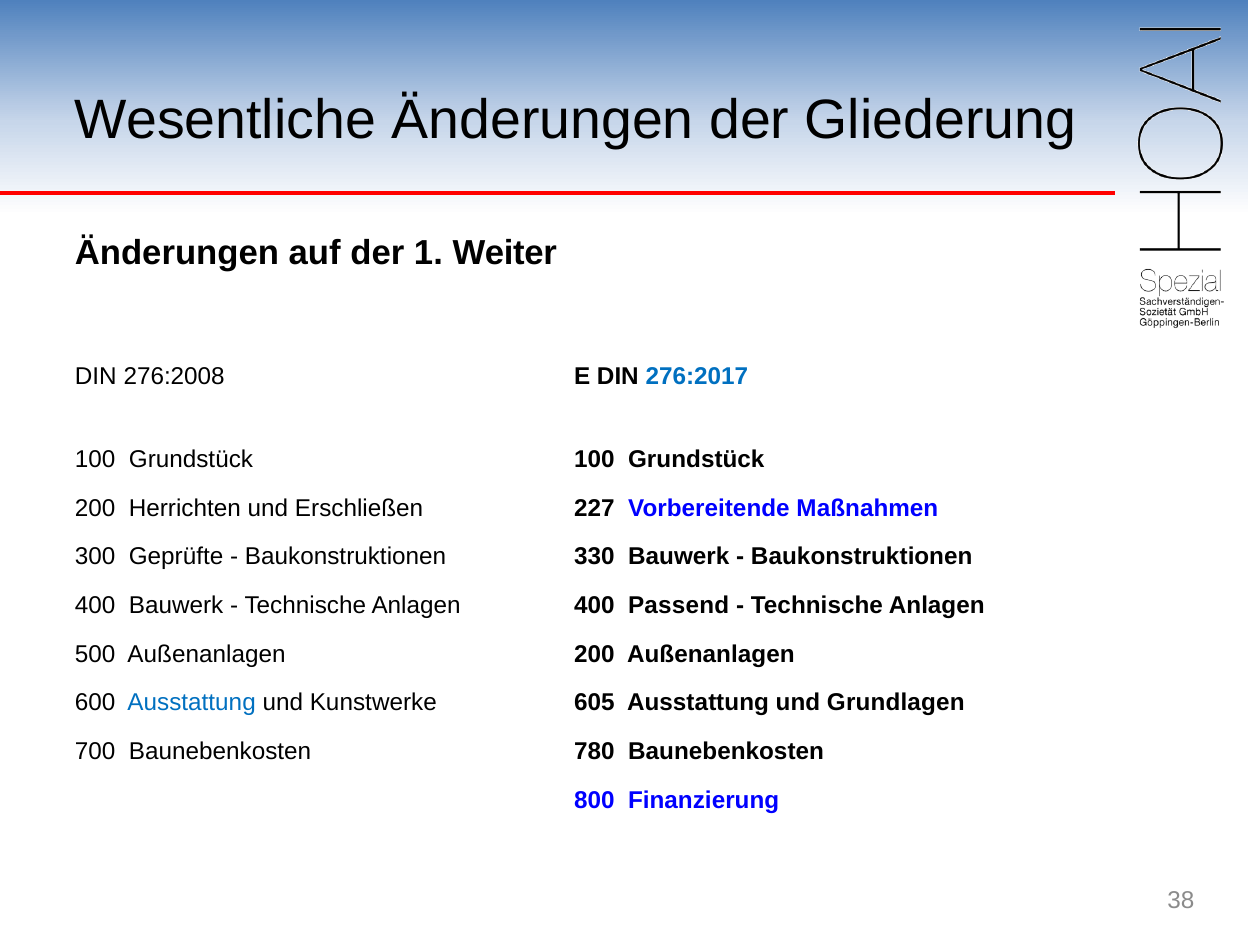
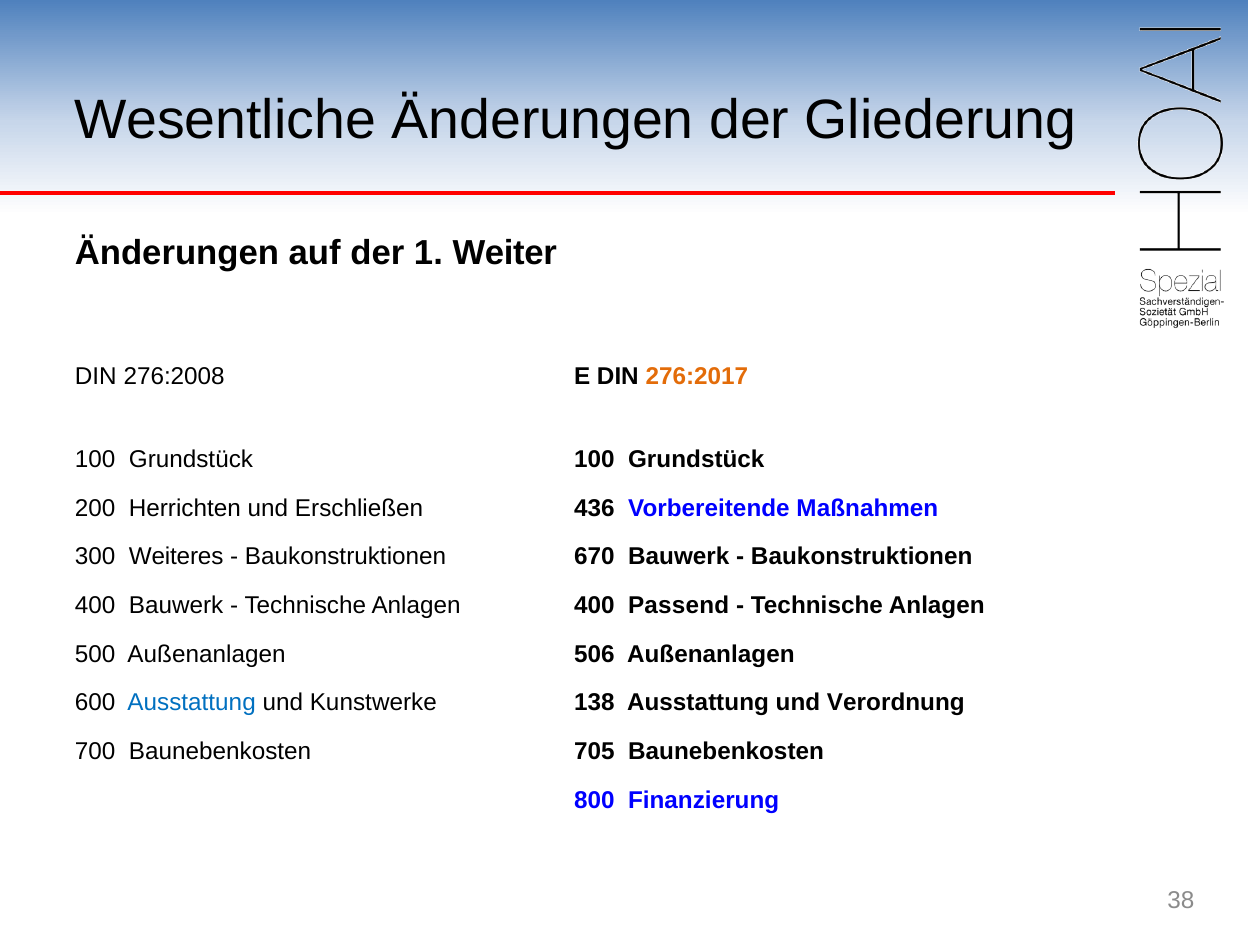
276:2017 colour: blue -> orange
227: 227 -> 436
Geprüfte: Geprüfte -> Weiteres
330: 330 -> 670
Außenanlagen 200: 200 -> 506
605: 605 -> 138
Grundlagen: Grundlagen -> Verordnung
780: 780 -> 705
